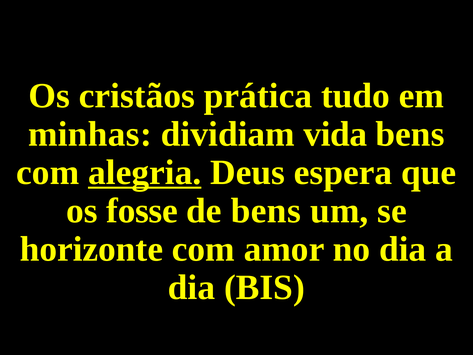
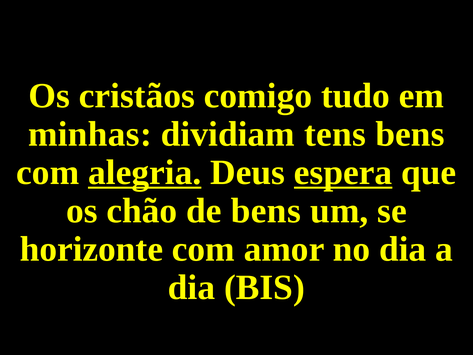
prática: prática -> comigo
vida: vida -> tens
espera underline: none -> present
fosse: fosse -> chão
